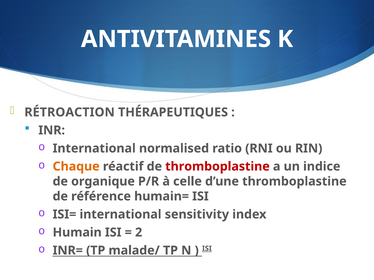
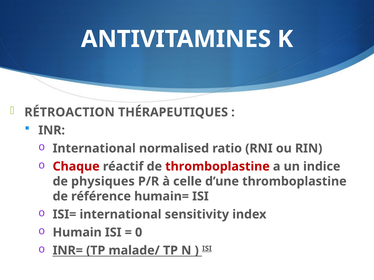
Chaque colour: orange -> red
organique: organique -> physiques
2: 2 -> 0
